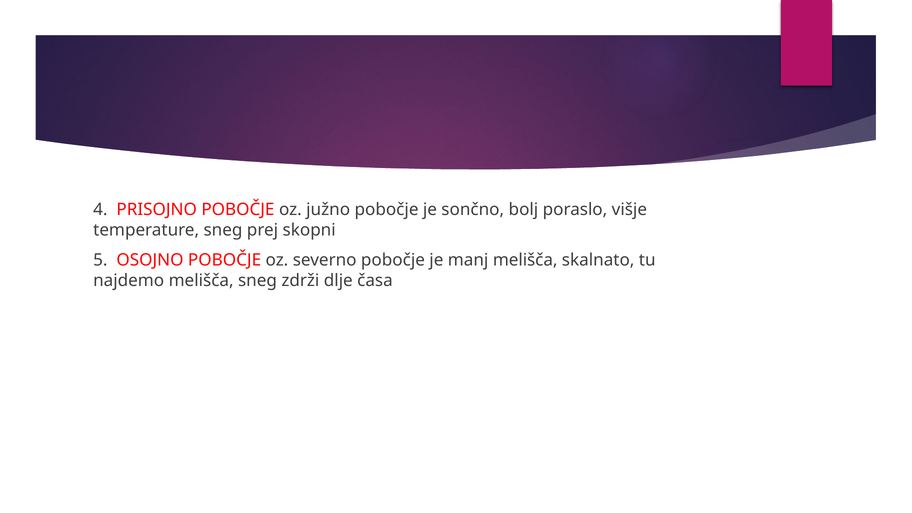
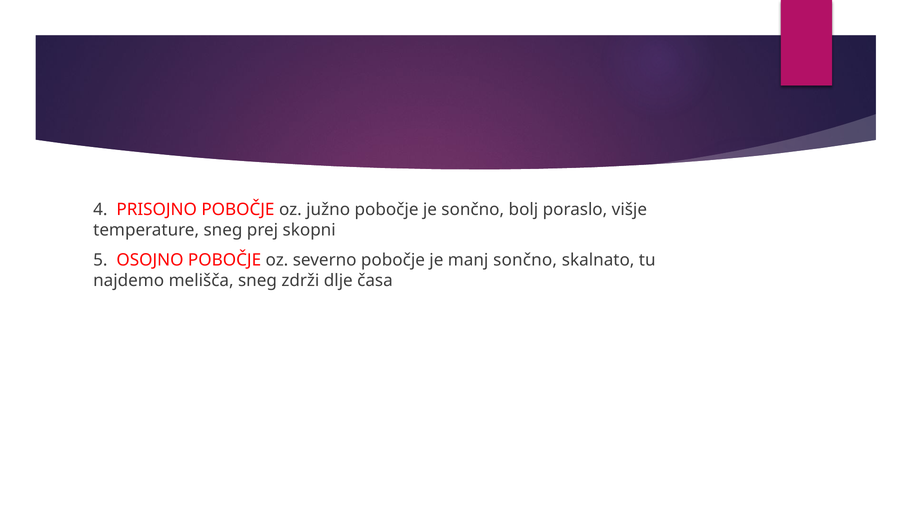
manj melišča: melišča -> sončno
